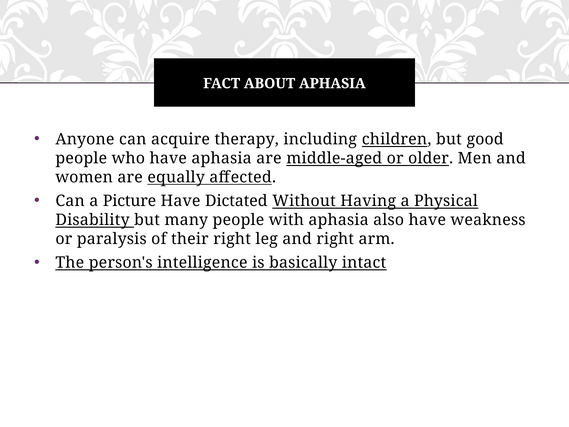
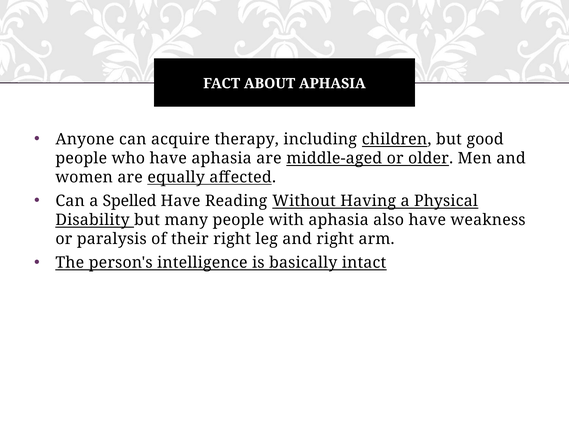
Picture: Picture -> Spelled
Dictated: Dictated -> Reading
